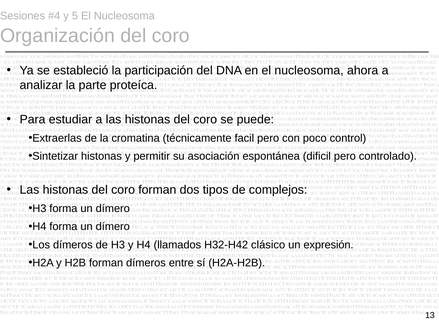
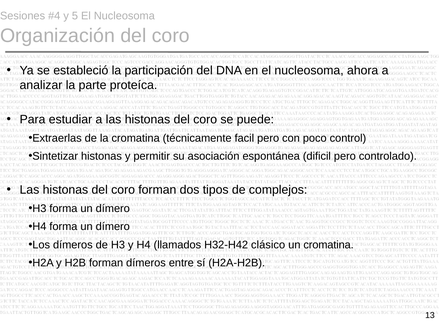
un expresión: expresión -> cromatina
